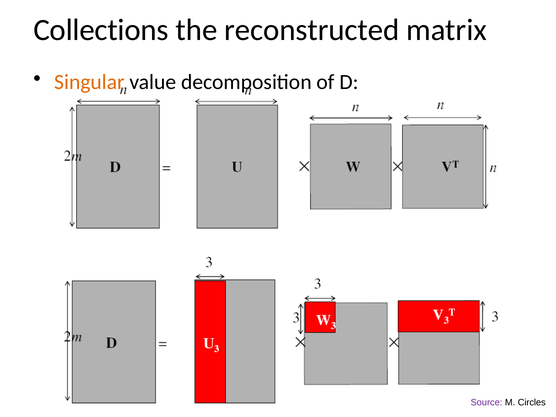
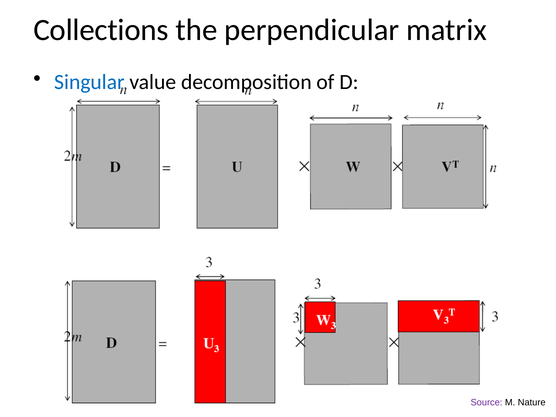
reconstructed: reconstructed -> perpendicular
Singular colour: orange -> blue
Circles: Circles -> Nature
